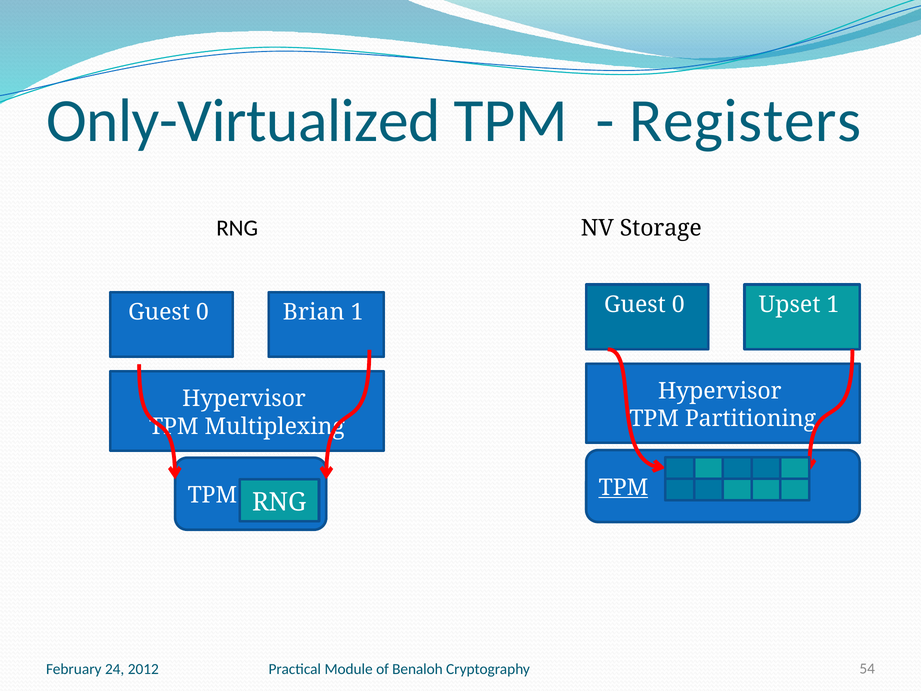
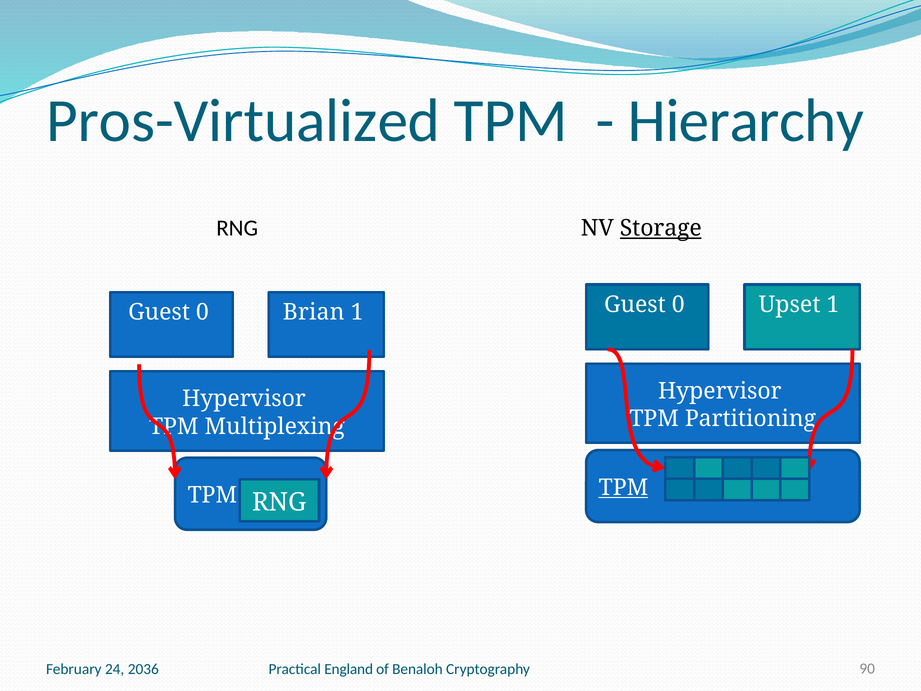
Only-Virtualized: Only-Virtualized -> Pros-Virtualized
Registers: Registers -> Hierarchy
Storage underline: none -> present
2012: 2012 -> 2036
Module: Module -> England
54: 54 -> 90
